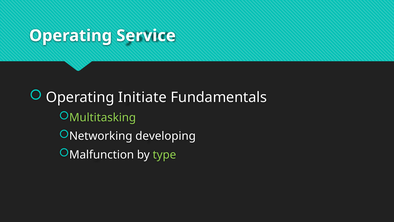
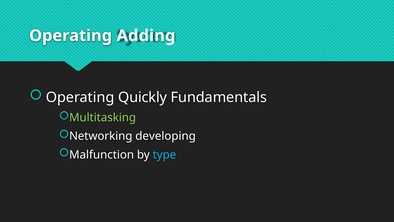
Service: Service -> Adding
Initiate: Initiate -> Quickly
type colour: light green -> light blue
